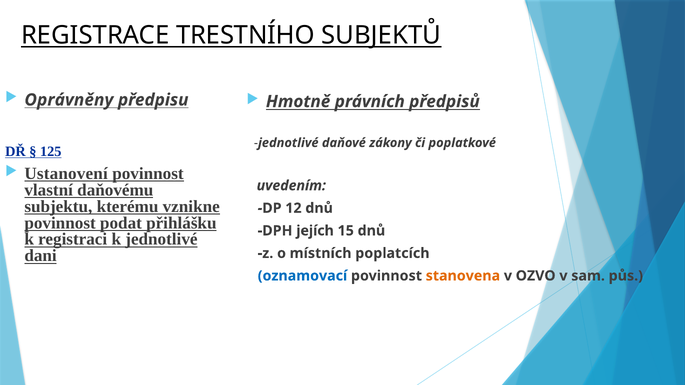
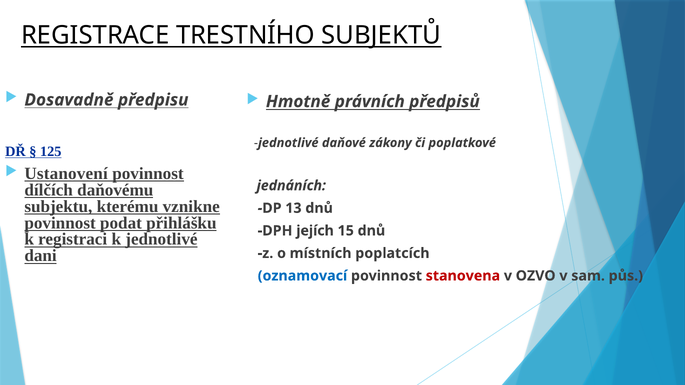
Oprávněny: Oprávněny -> Dosavadně
vlastní: vlastní -> dílčích
uvedením: uvedením -> jednáních
12: 12 -> 13
stanovena colour: orange -> red
